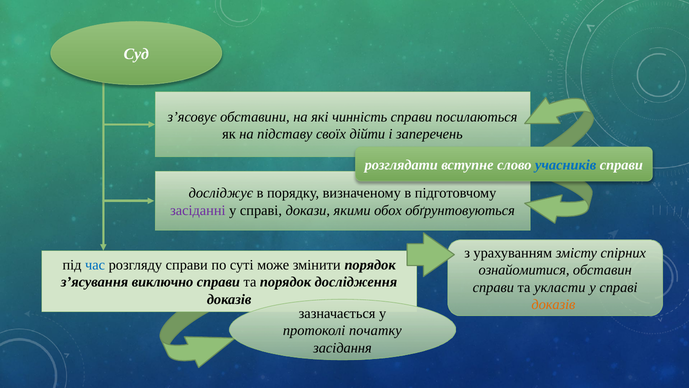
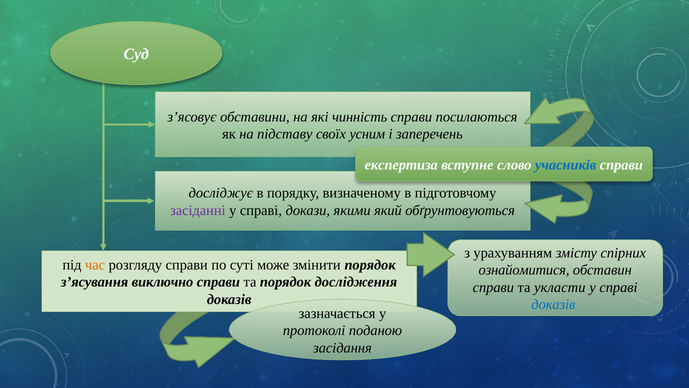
дійти: дійти -> усним
розглядати: розглядати -> експертиза
обох: обох -> який
час colour: blue -> orange
доказів at (553, 304) colour: orange -> blue
початку: початку -> поданою
